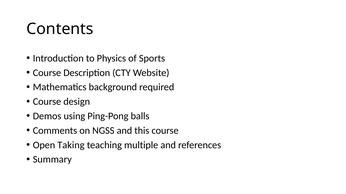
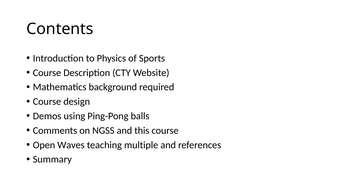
Taking: Taking -> Waves
